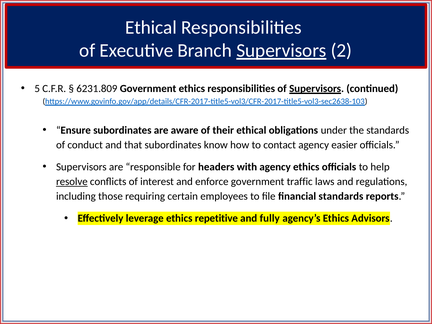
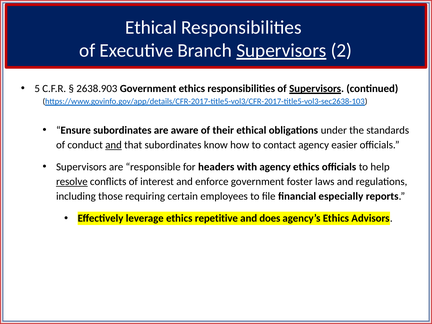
6231.809: 6231.809 -> 2638.903
and at (114, 145) underline: none -> present
traffic: traffic -> foster
financial standards: standards -> especially
fully: fully -> does
